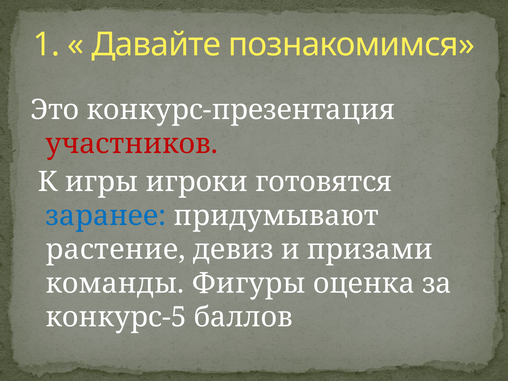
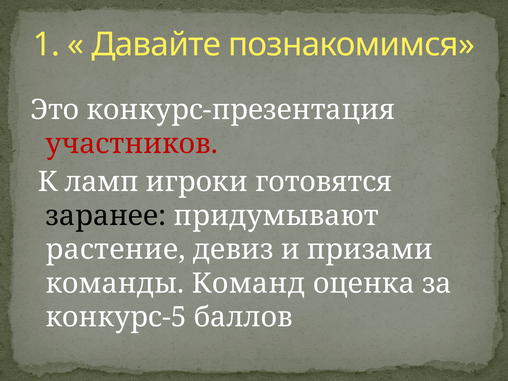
игры: игры -> ламп
заранее colour: blue -> black
Фигуры: Фигуры -> Команд
